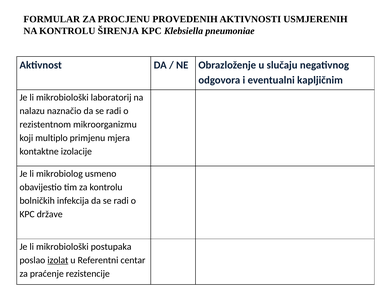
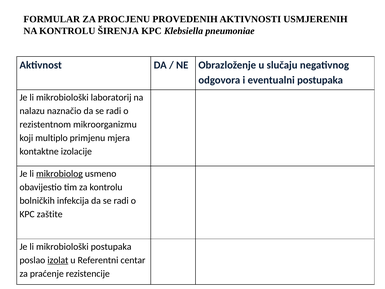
eventualni kapljičnim: kapljičnim -> postupaka
mikrobiolog underline: none -> present
države: države -> zaštite
